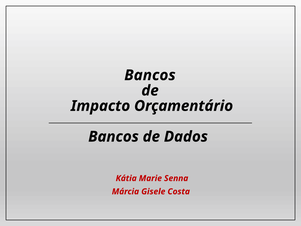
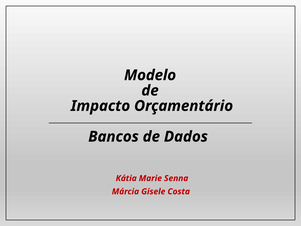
Bancos at (150, 75): Bancos -> Modelo
